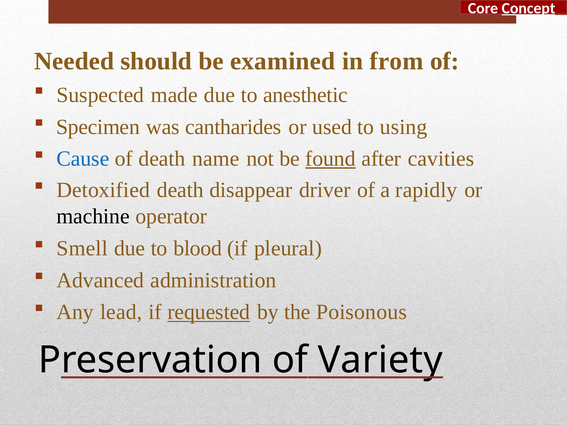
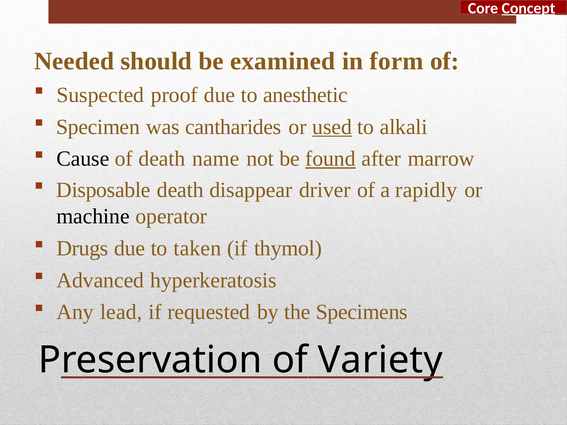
from: from -> form
made: made -> proof
used underline: none -> present
using: using -> alkali
Cause colour: blue -> black
cavities: cavities -> marrow
Detoxified: Detoxified -> Disposable
Smell: Smell -> Drugs
blood: blood -> taken
pleural: pleural -> thymol
administration: administration -> hyperkeratosis
requested underline: present -> none
Poisonous: Poisonous -> Specimens
